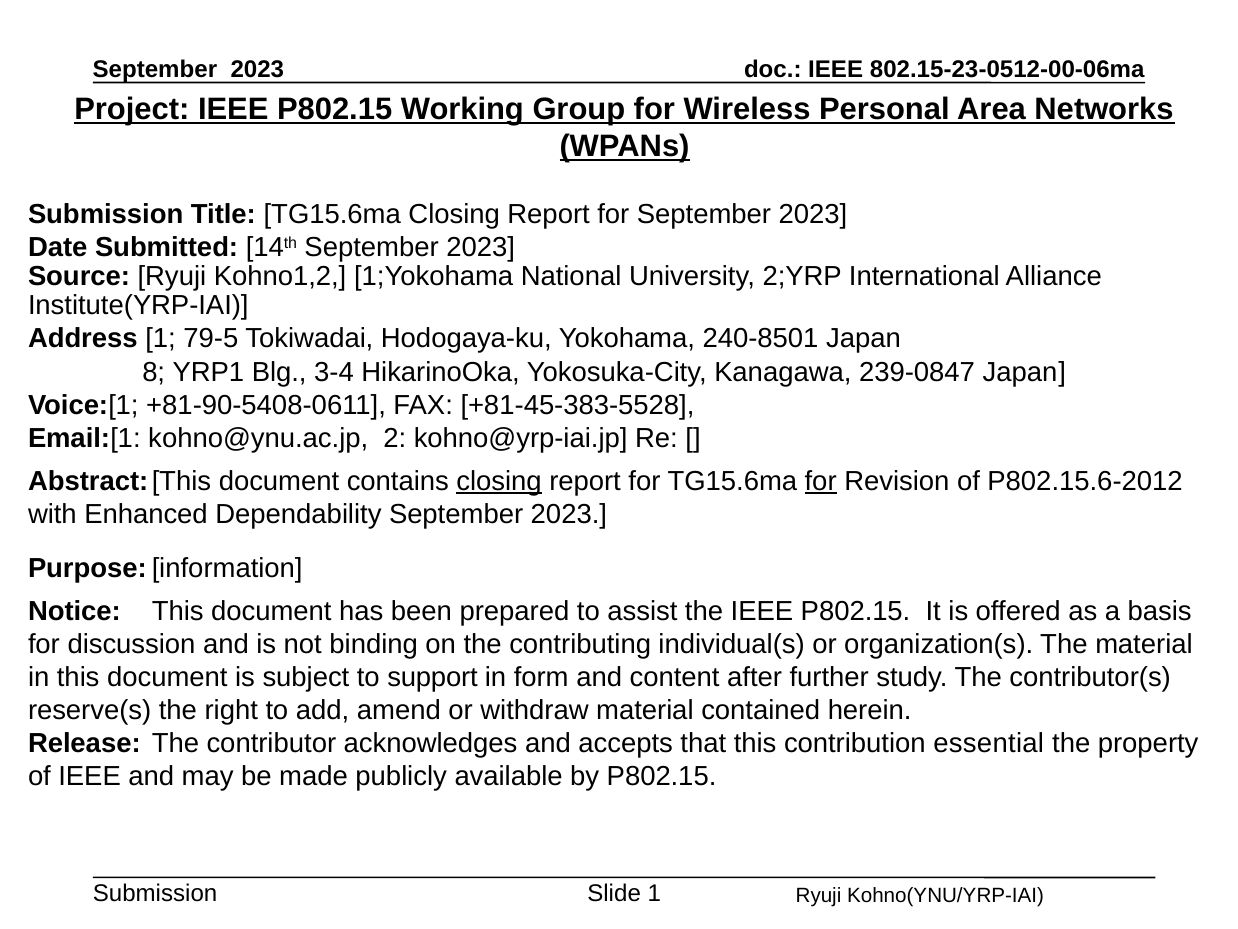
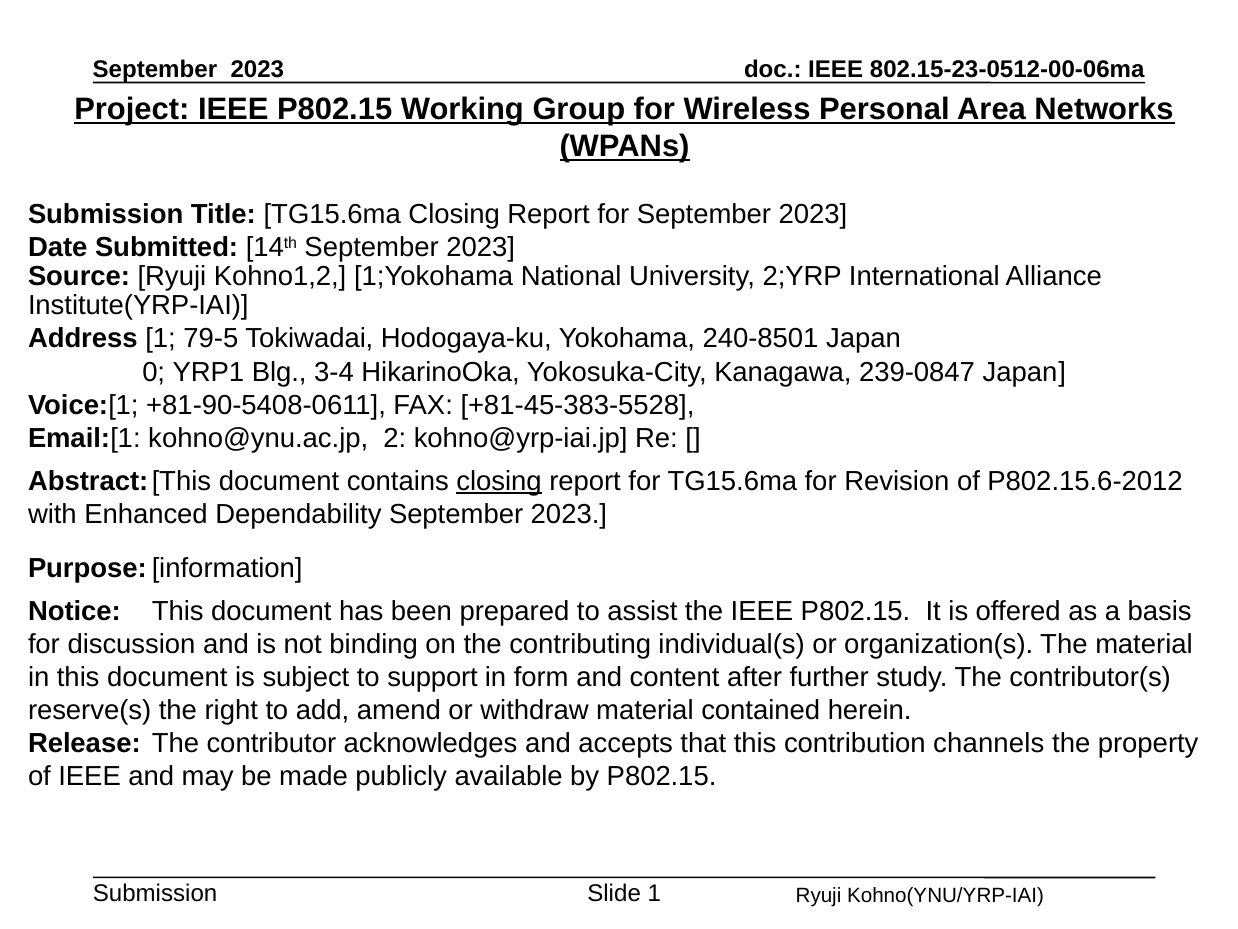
8: 8 -> 0
for at (821, 481) underline: present -> none
essential: essential -> channels
